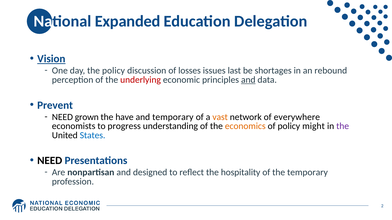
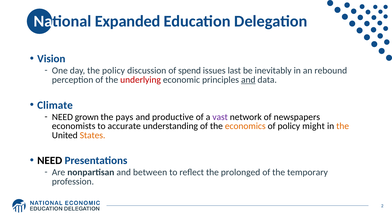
Vision underline: present -> none
losses: losses -> spend
shortages: shortages -> inevitably
Prevent: Prevent -> Climate
have: have -> pays
and temporary: temporary -> productive
vast colour: orange -> purple
everywhere: everywhere -> newspapers
progress: progress -> accurate
the at (343, 126) colour: purple -> orange
States colour: blue -> orange
designed: designed -> between
hospitality: hospitality -> prolonged
